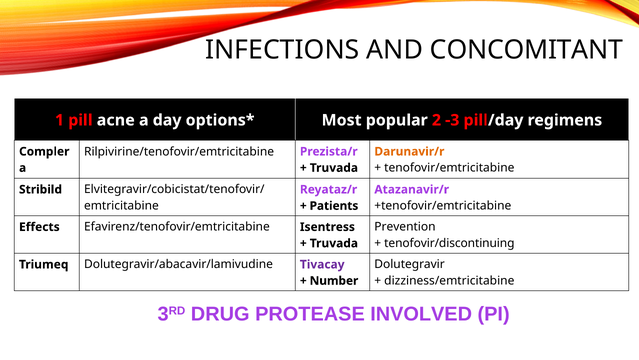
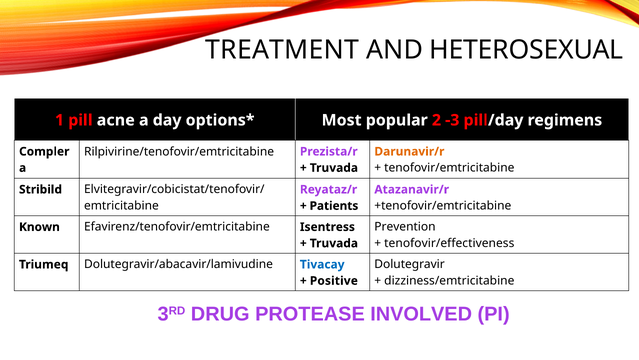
INFECTIONS: INFECTIONS -> TREATMENT
CONCOMITANT: CONCOMITANT -> HETEROSEXUAL
Effects: Effects -> Known
tenofovir/discontinuing: tenofovir/discontinuing -> tenofovir/effectiveness
Tivacay colour: purple -> blue
Number: Number -> Positive
